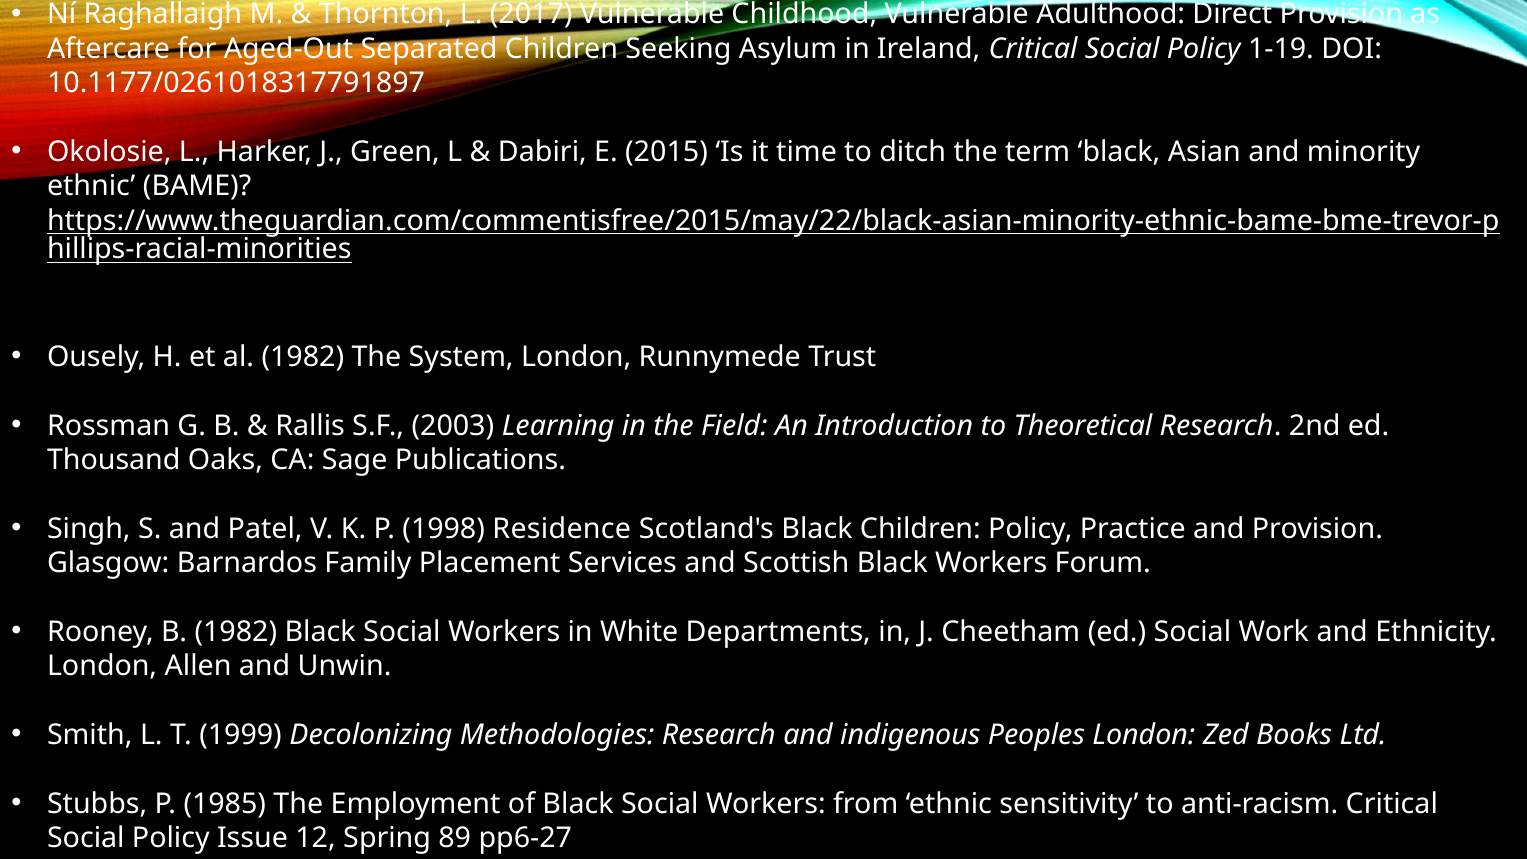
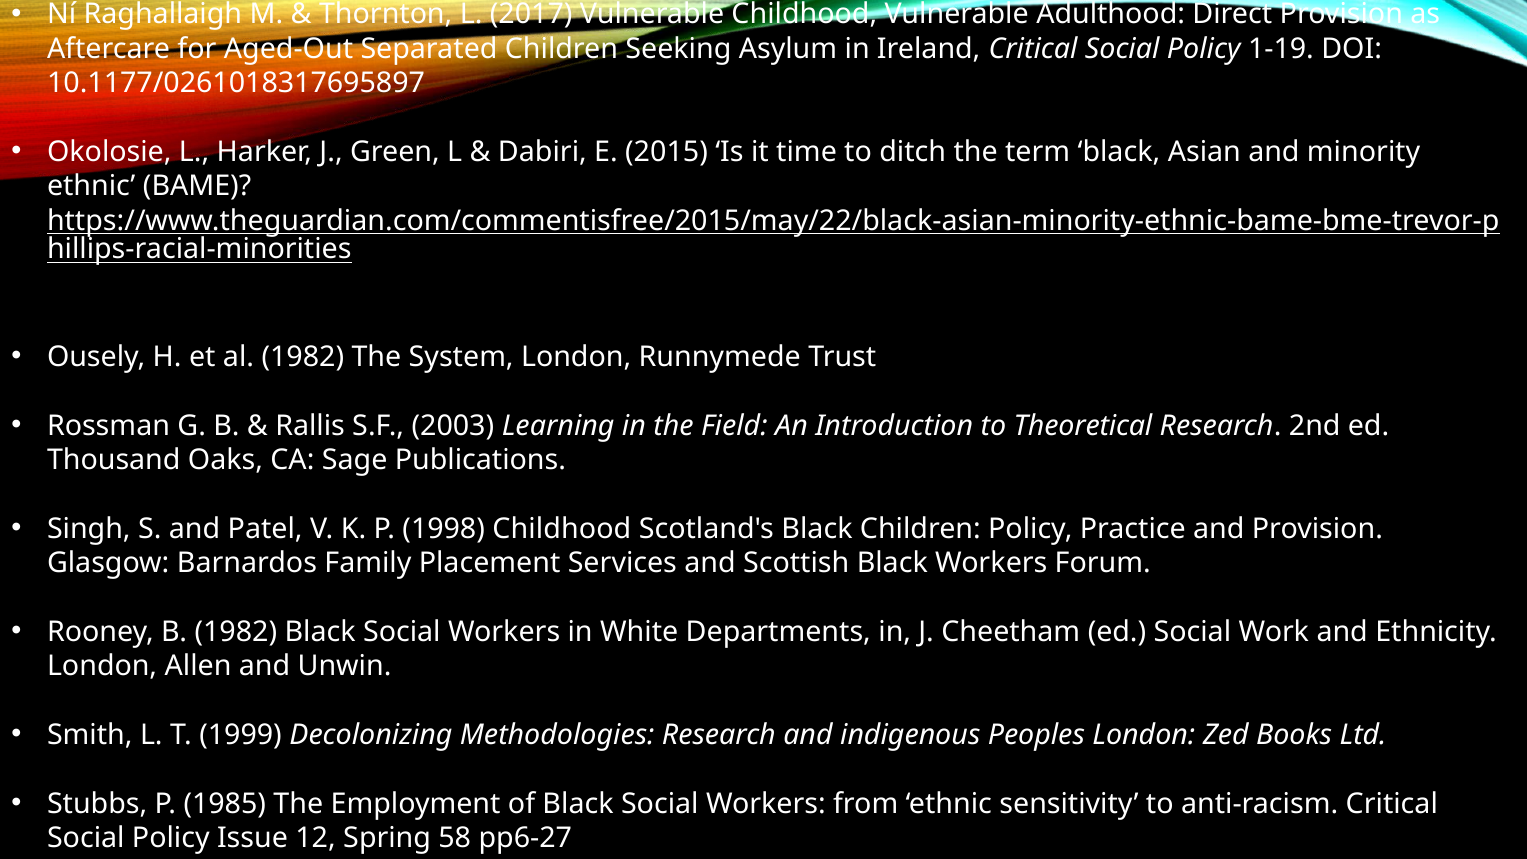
10.1177/0261018317791897: 10.1177/0261018317791897 -> 10.1177/0261018317695897
1998 Residence: Residence -> Childhood
89: 89 -> 58
